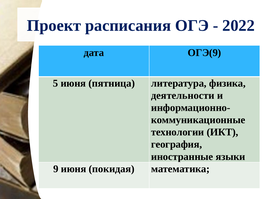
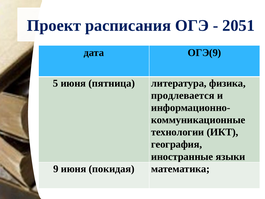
2022: 2022 -> 2051
деятельности: деятельности -> продлевается
